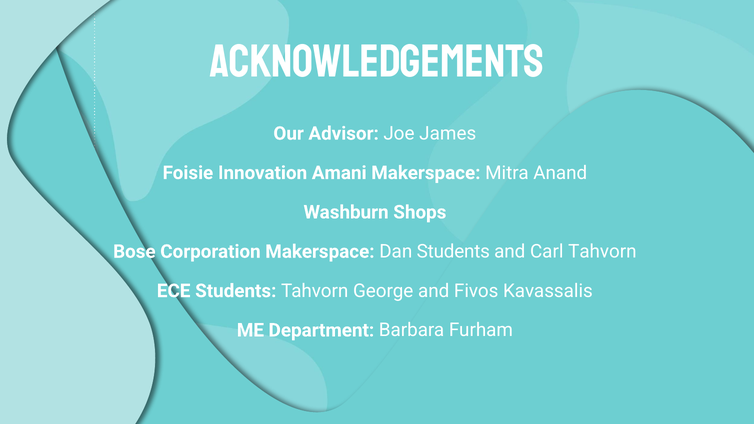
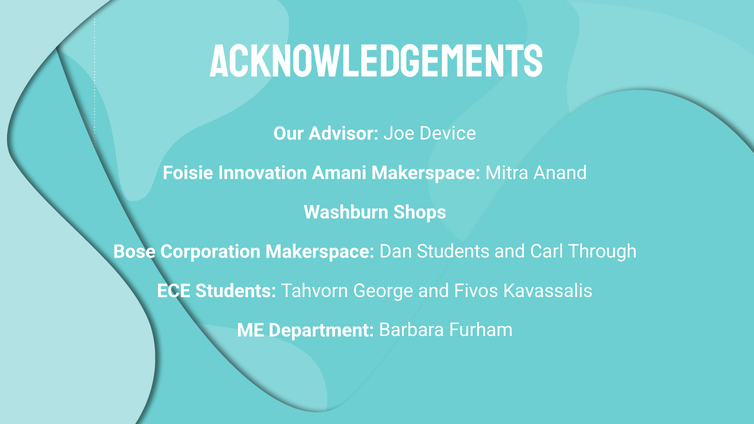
James: James -> Device
Carl Tahvorn: Tahvorn -> Through
